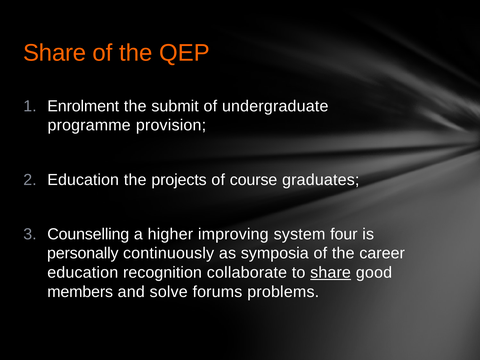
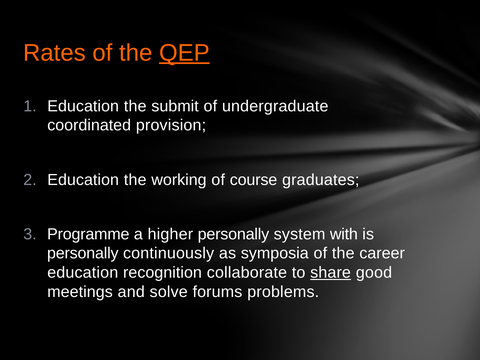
Share at (55, 53): Share -> Rates
QEP underline: none -> present
Enrolment at (83, 106): Enrolment -> Education
programme: programme -> coordinated
projects: projects -> working
Counselling: Counselling -> Programme
higher improving: improving -> personally
four: four -> with
members: members -> meetings
